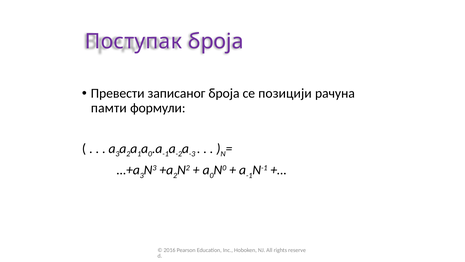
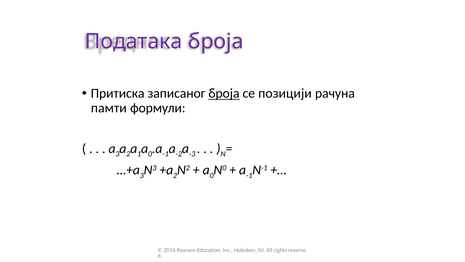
Поступак: Поступак -> Података
Превести: Превести -> Притиска
броја at (224, 93) underline: none -> present
